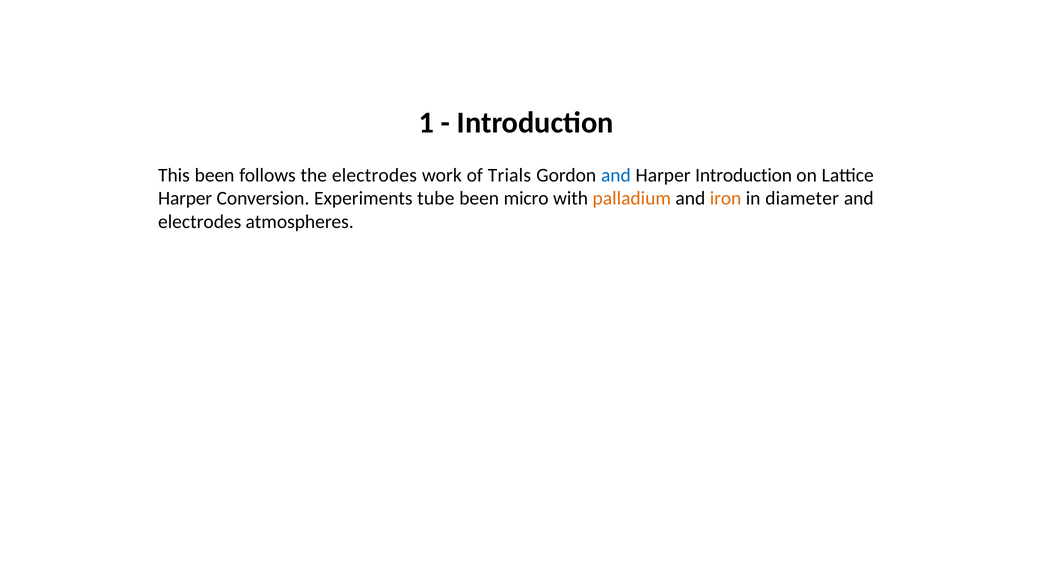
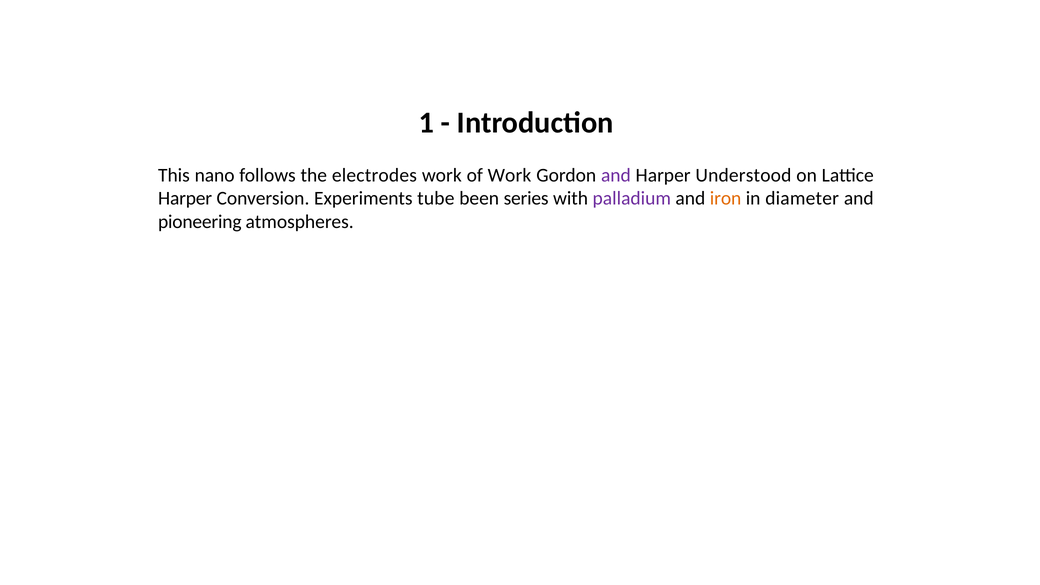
This been: been -> nano
of Trials: Trials -> Work
and at (616, 175) colour: blue -> purple
Harper Introduction: Introduction -> Understood
micro: micro -> series
palladium colour: orange -> purple
electrodes at (200, 222): electrodes -> pioneering
